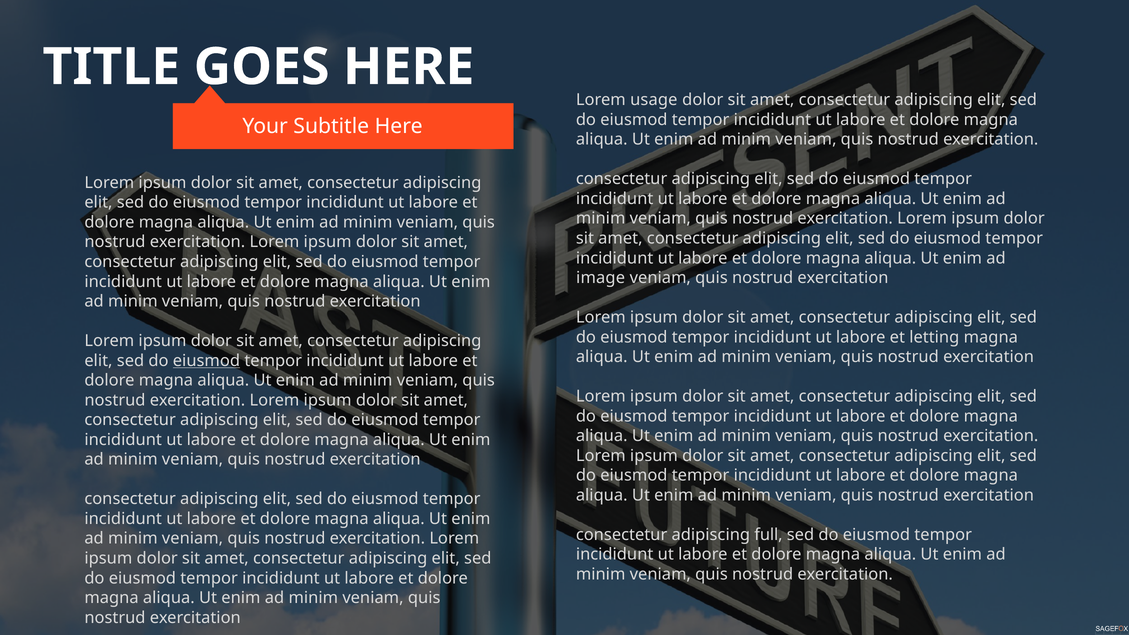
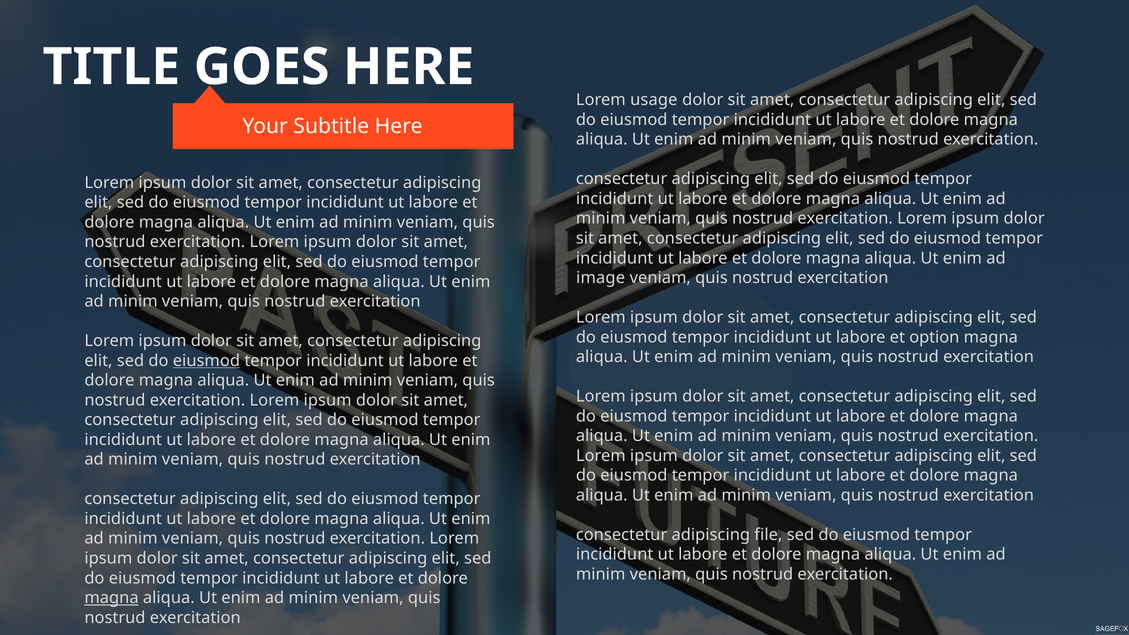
letting: letting -> option
full: full -> file
magna at (112, 598) underline: none -> present
